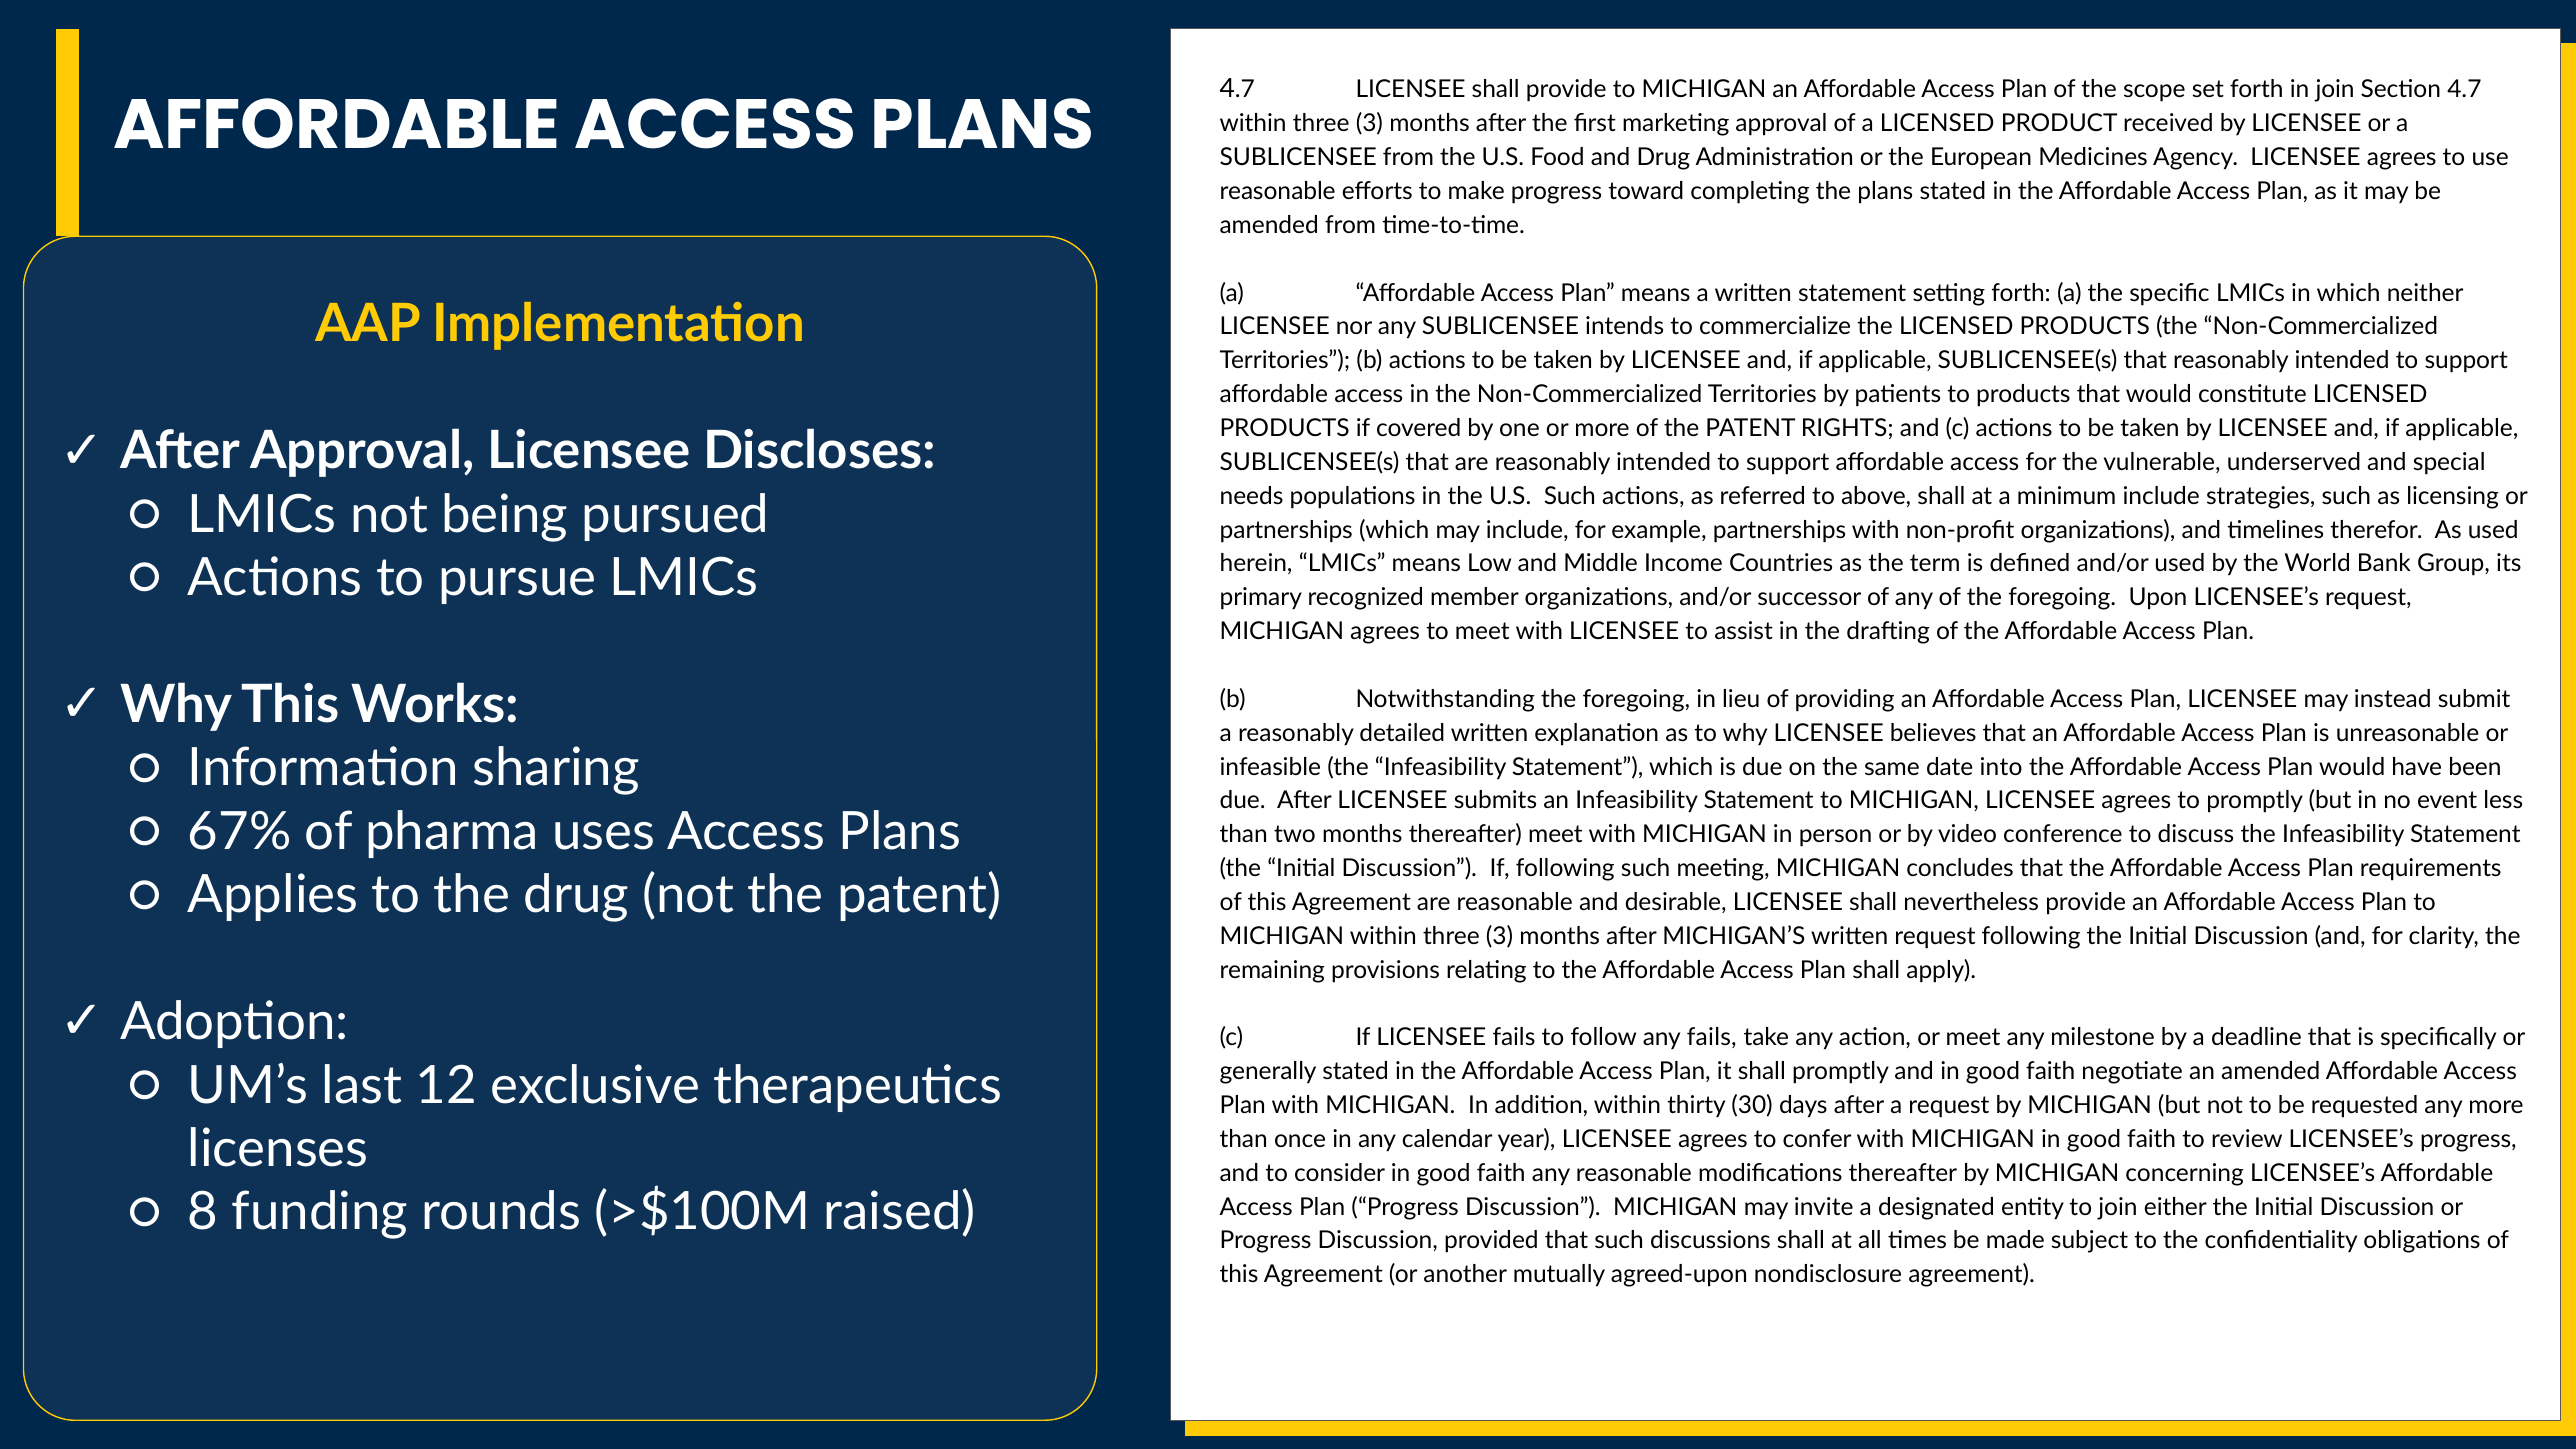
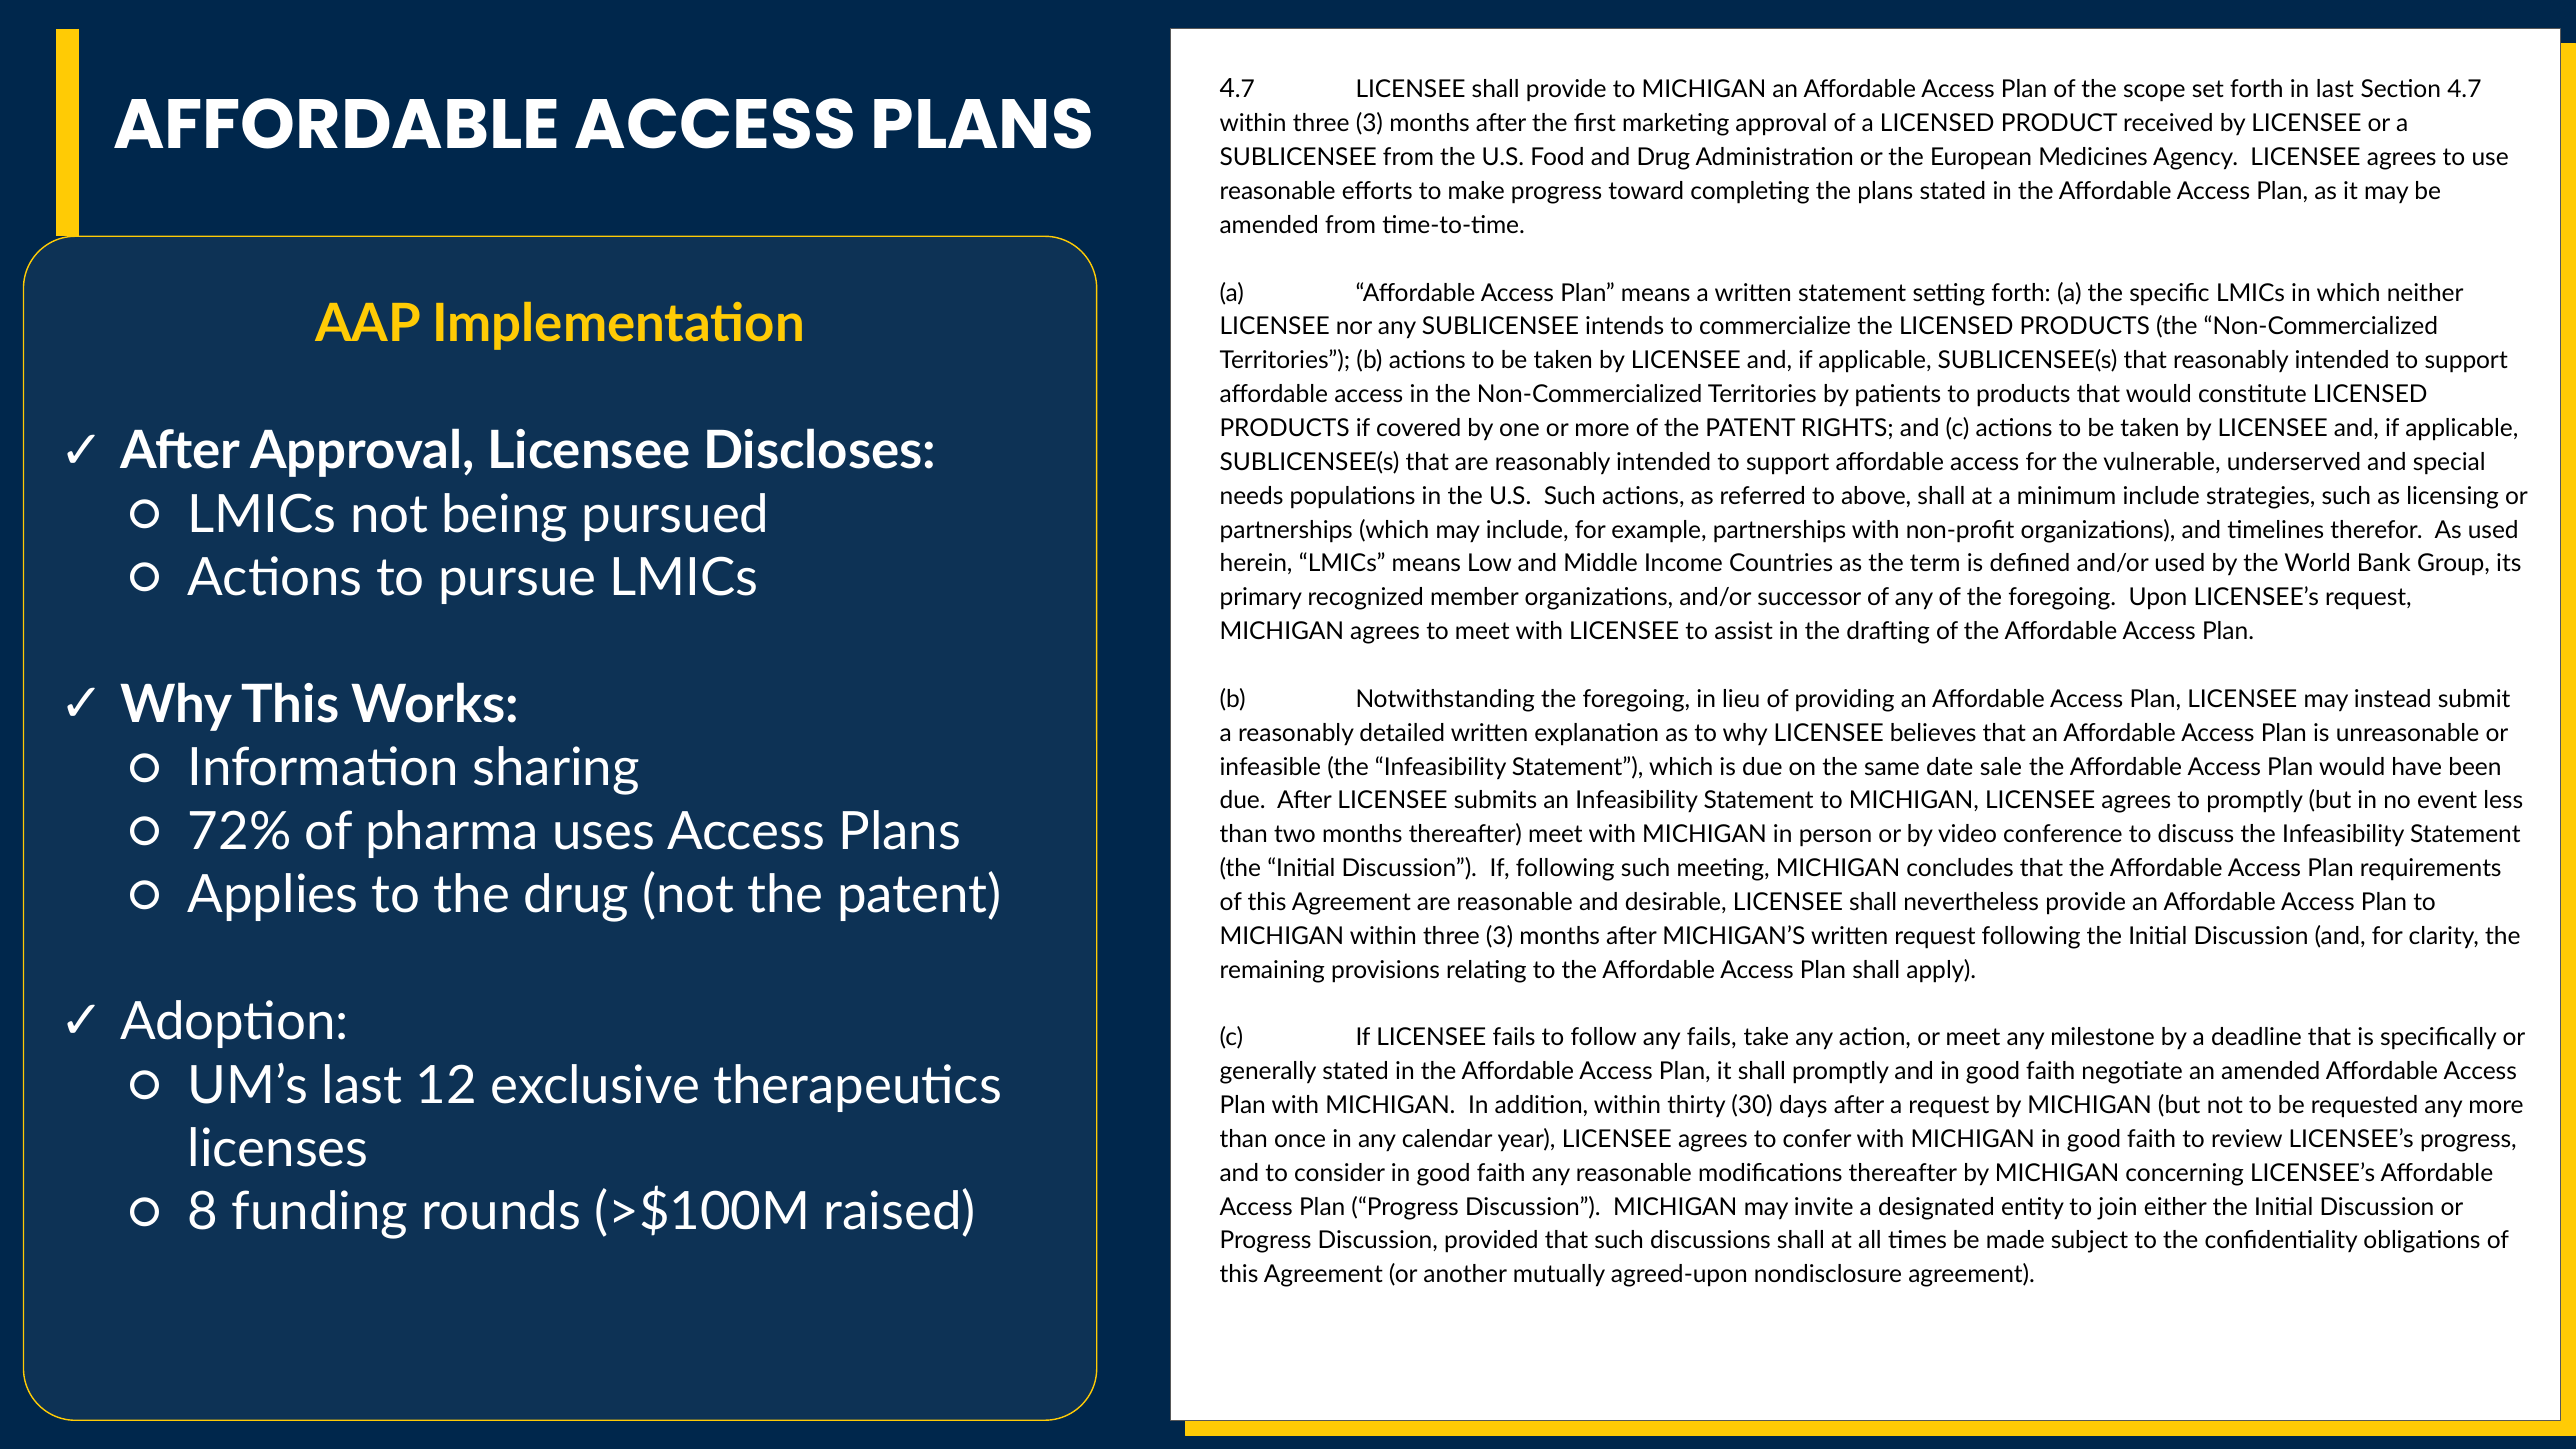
in join: join -> last
into: into -> sale
67%: 67% -> 72%
